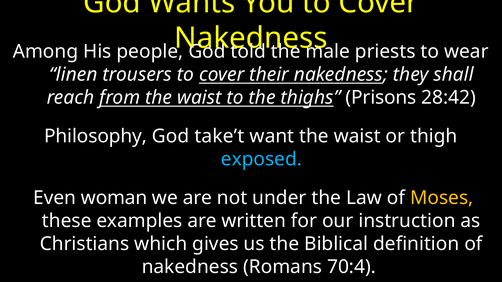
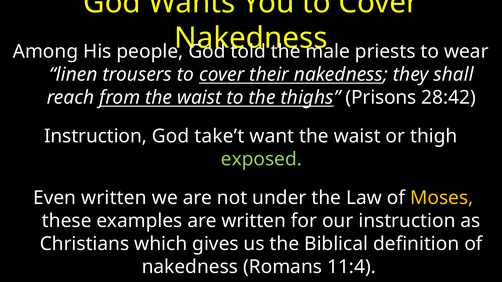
Philosophy at (96, 136): Philosophy -> Instruction
exposed colour: light blue -> light green
Even woman: woman -> written
70:4: 70:4 -> 11:4
